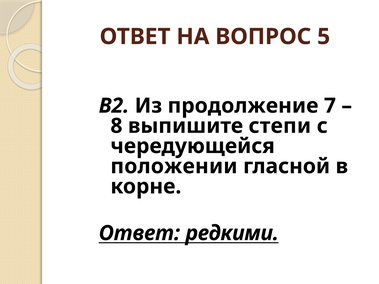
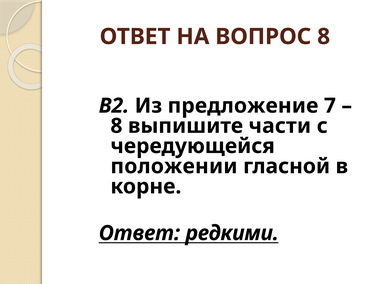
ВОПРОС 5: 5 -> 8
продолжение: продолжение -> предложение
степи: степи -> части
